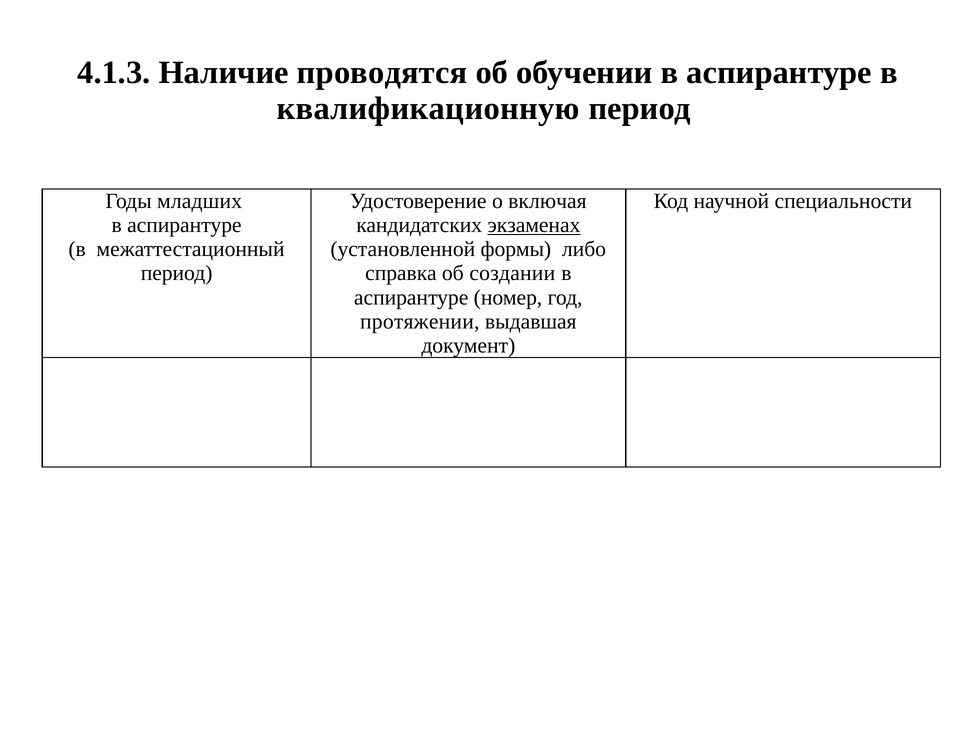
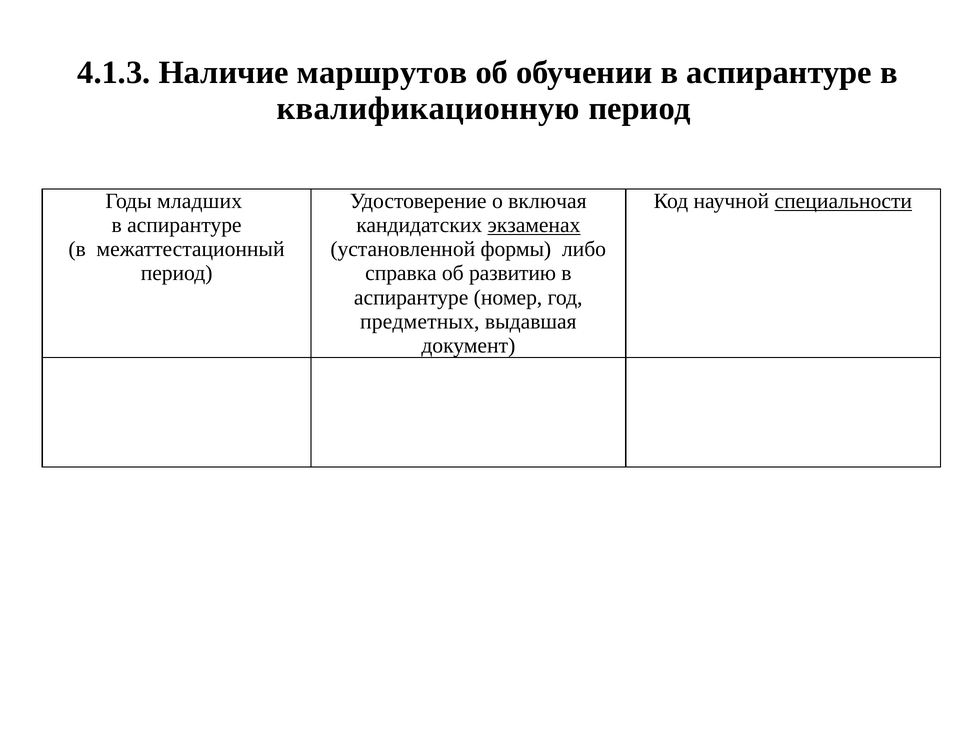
проводятся: проводятся -> маршрутов
специальности underline: none -> present
создании: создании -> развитию
протяжении: протяжении -> предметных
